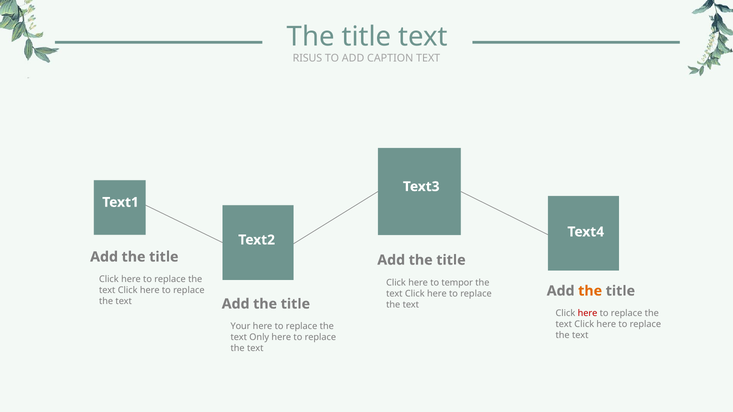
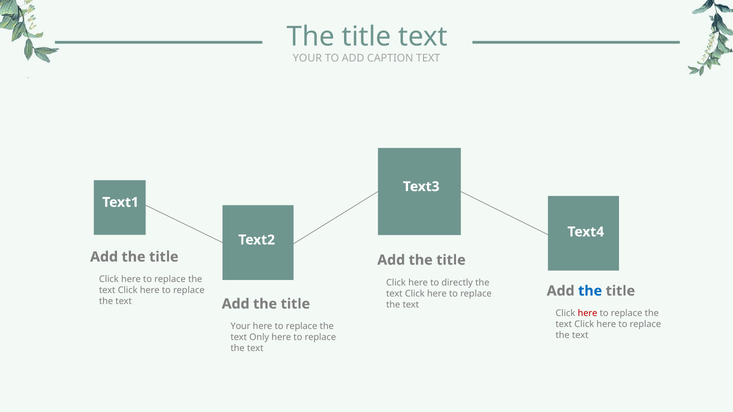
RISUS at (307, 58): RISUS -> YOUR
tempor: tempor -> directly
the at (590, 291) colour: orange -> blue
